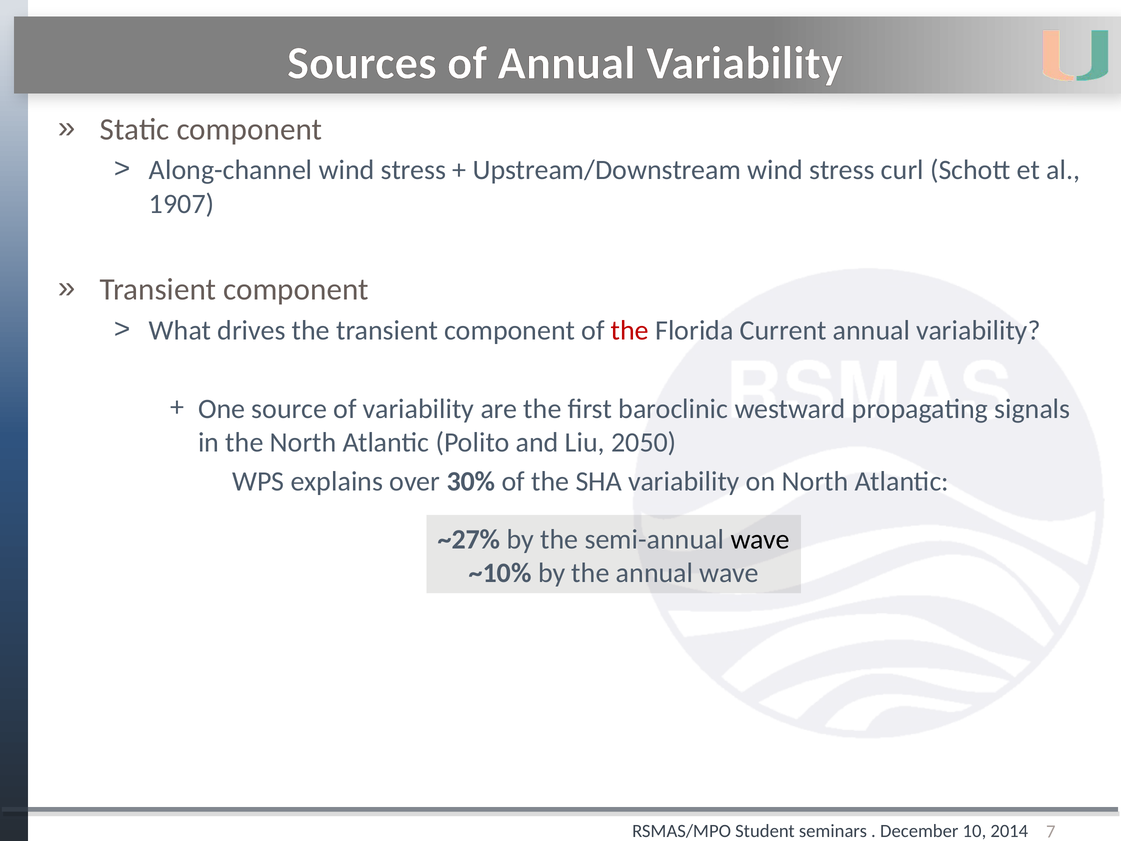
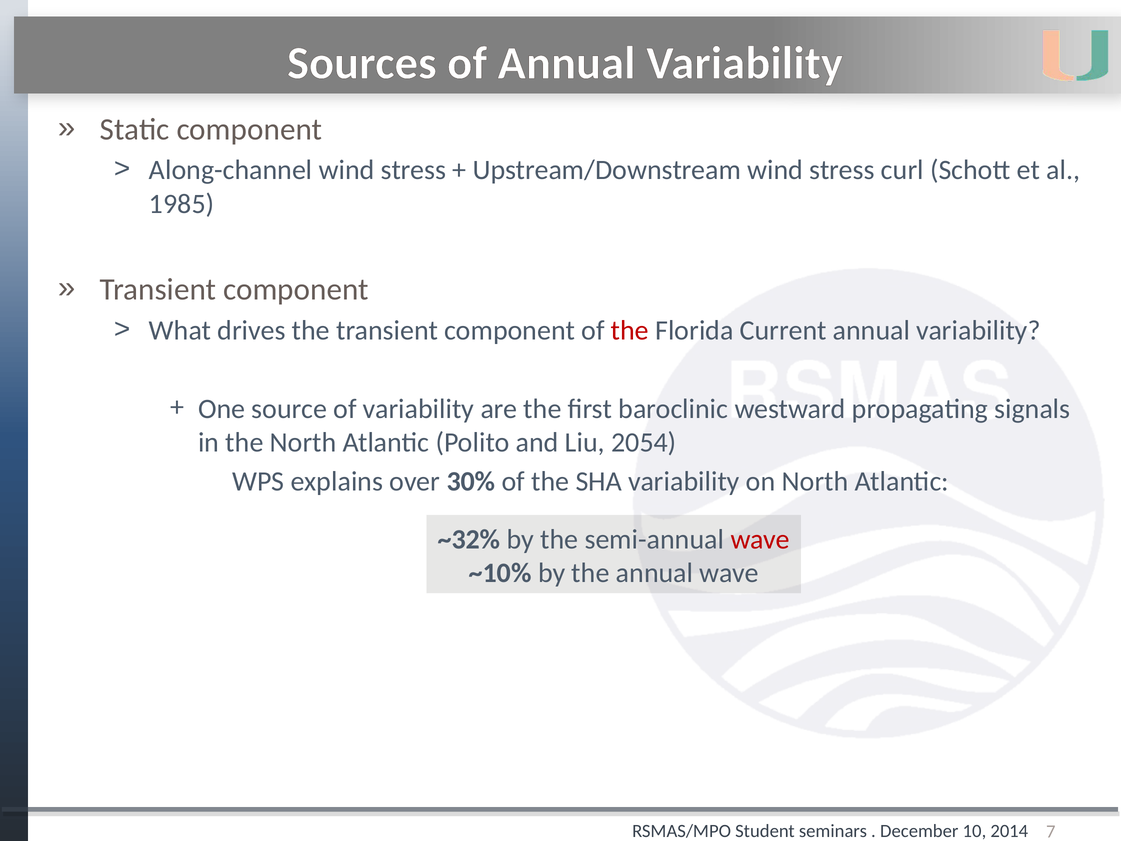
1907: 1907 -> 1985
2050: 2050 -> 2054
~27%: ~27% -> ~32%
wave at (760, 539) colour: black -> red
